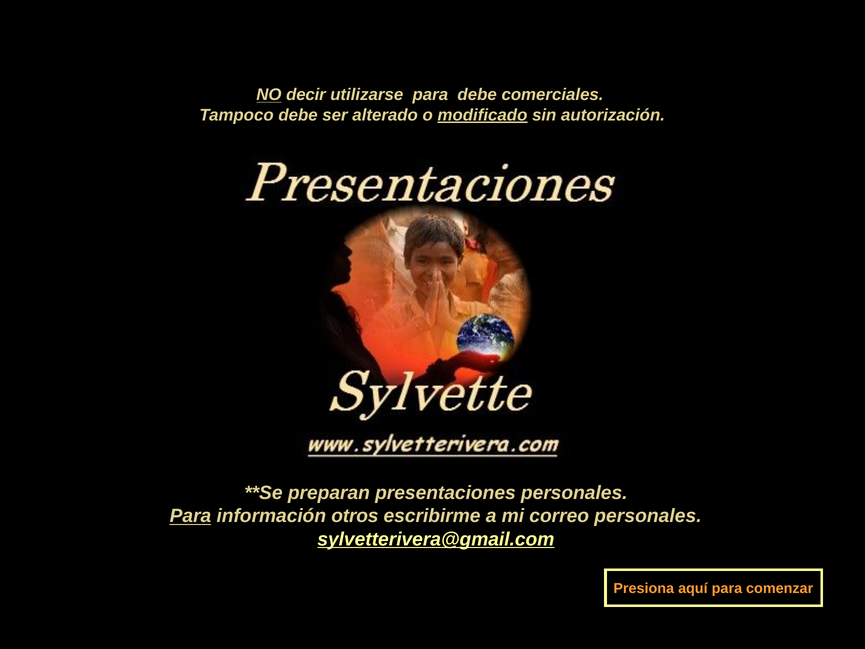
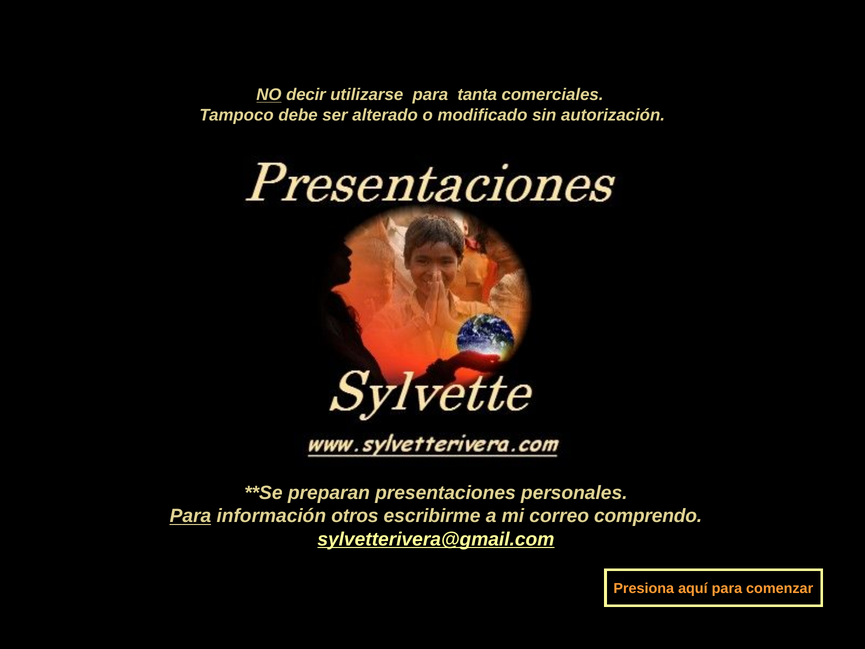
para debe: debe -> tanta
modificado underline: present -> none
correo personales: personales -> comprendo
